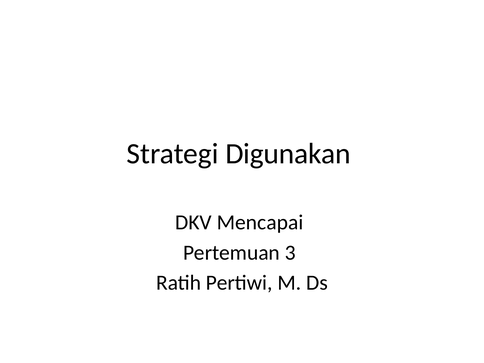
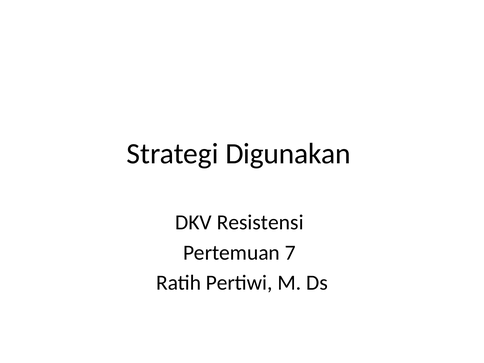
Mencapai: Mencapai -> Resistensi
3: 3 -> 7
